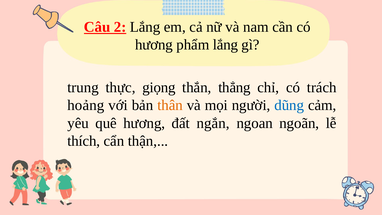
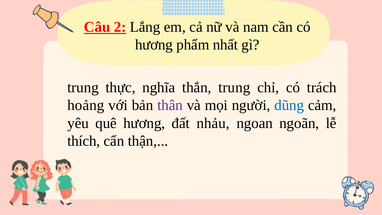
phẩm lắng: lắng -> nhất
giọng: giọng -> nghĩa
thắn thẳng: thẳng -> trung
thân colour: orange -> purple
ngắn: ngắn -> nhảu
